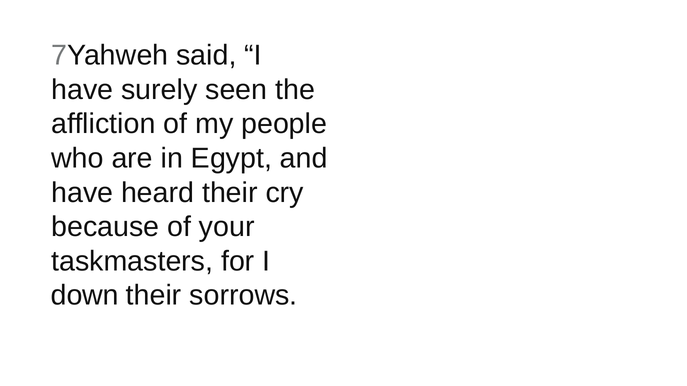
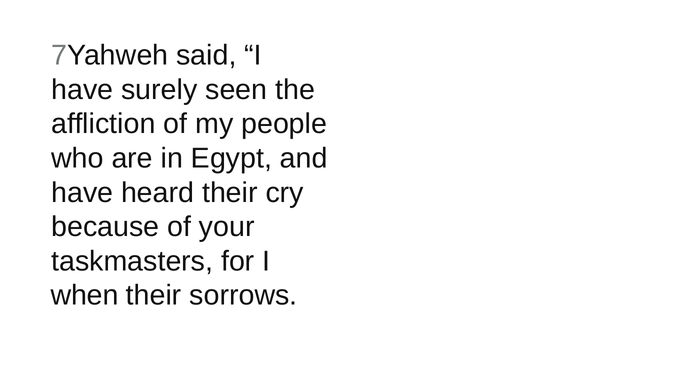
down: down -> when
